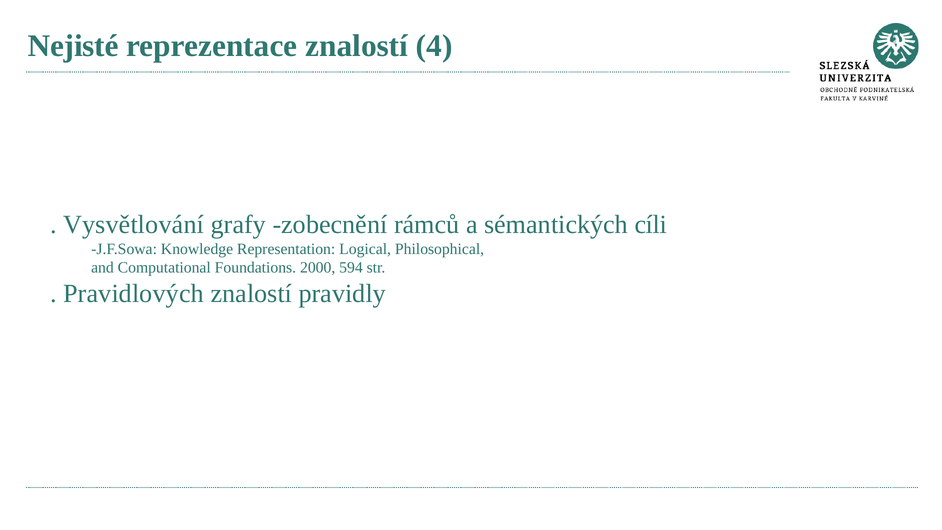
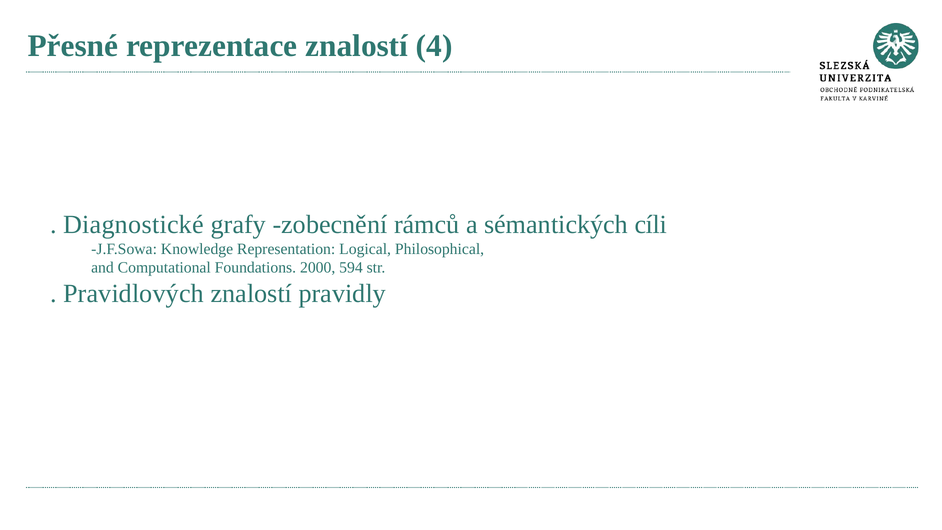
Nejisté: Nejisté -> Přesné
Vysvětlování: Vysvětlování -> Diagnostické
